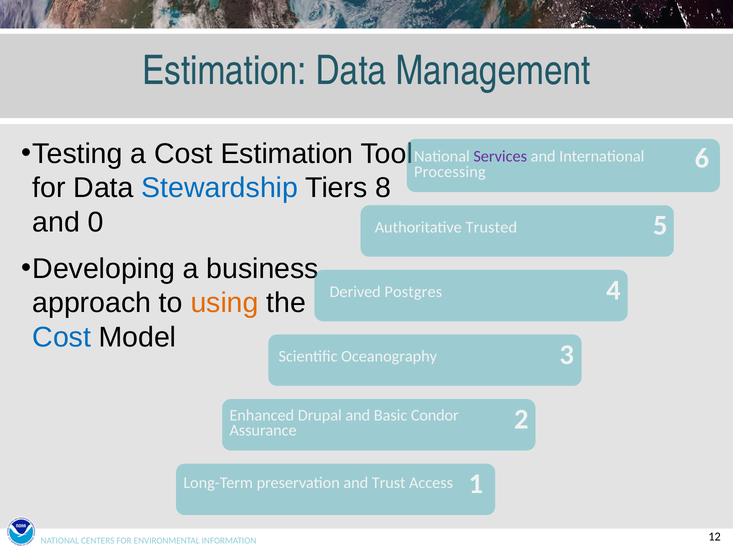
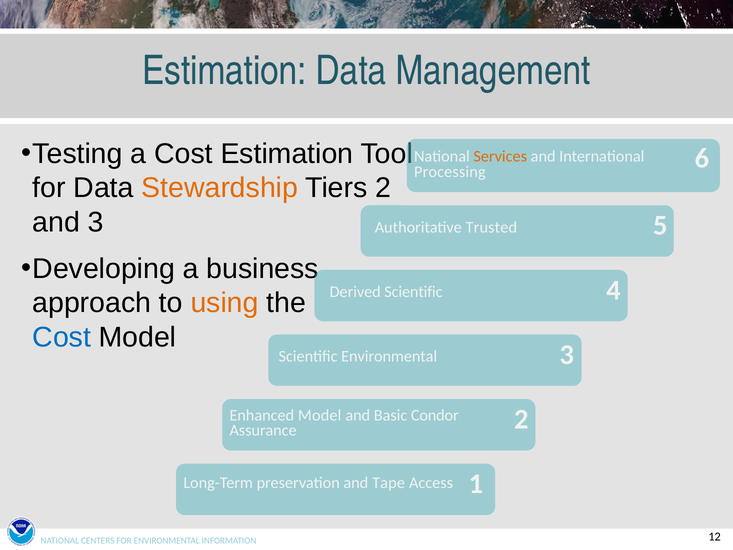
Services colour: purple -> orange
Stewardship colour: blue -> orange
Tiers 8: 8 -> 2
and 0: 0 -> 3
Derived Postgres: Postgres -> Scientific
Scientific Oceanography: Oceanography -> Environmental
Enhanced Drupal: Drupal -> Model
Trust: Trust -> Tape
